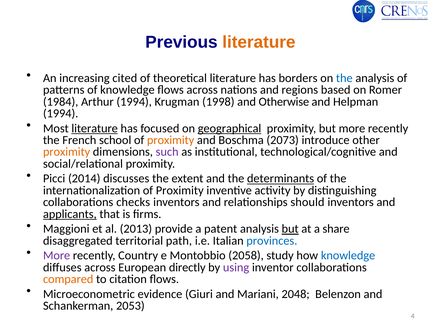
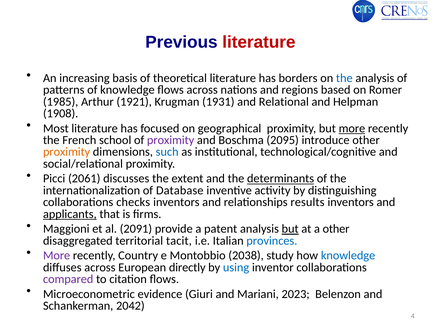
literature at (259, 42) colour: orange -> red
cited: cited -> basis
1984: 1984 -> 1985
Arthur 1994: 1994 -> 1921
1998: 1998 -> 1931
Otherwise: Otherwise -> Relational
1994 at (61, 113): 1994 -> 1908
literature at (95, 128) underline: present -> none
geographical underline: present -> none
more at (352, 128) underline: none -> present
proximity at (171, 140) colour: orange -> purple
2073: 2073 -> 2095
such colour: purple -> blue
2014: 2014 -> 2061
internationalization of Proximity: Proximity -> Database
should: should -> results
2013: 2013 -> 2091
a share: share -> other
path: path -> tacit
2058: 2058 -> 2038
using colour: purple -> blue
compared colour: orange -> purple
2048: 2048 -> 2023
2053: 2053 -> 2042
